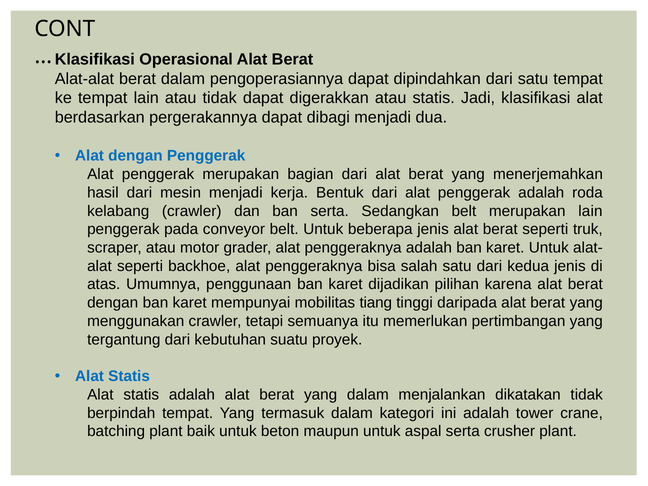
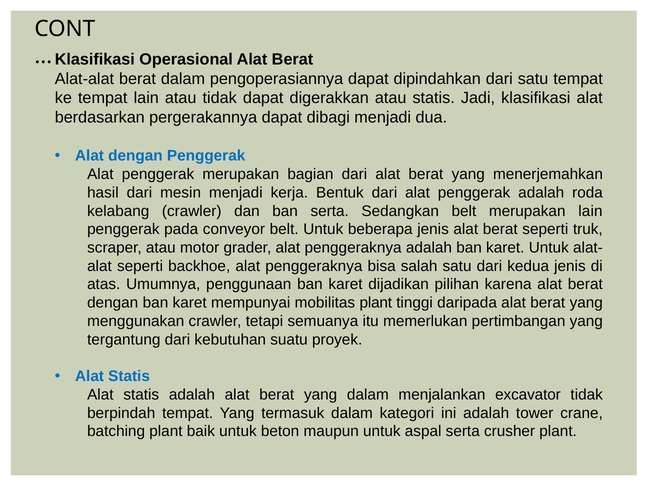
mobilitas tiang: tiang -> plant
dikatakan: dikatakan -> excavator
